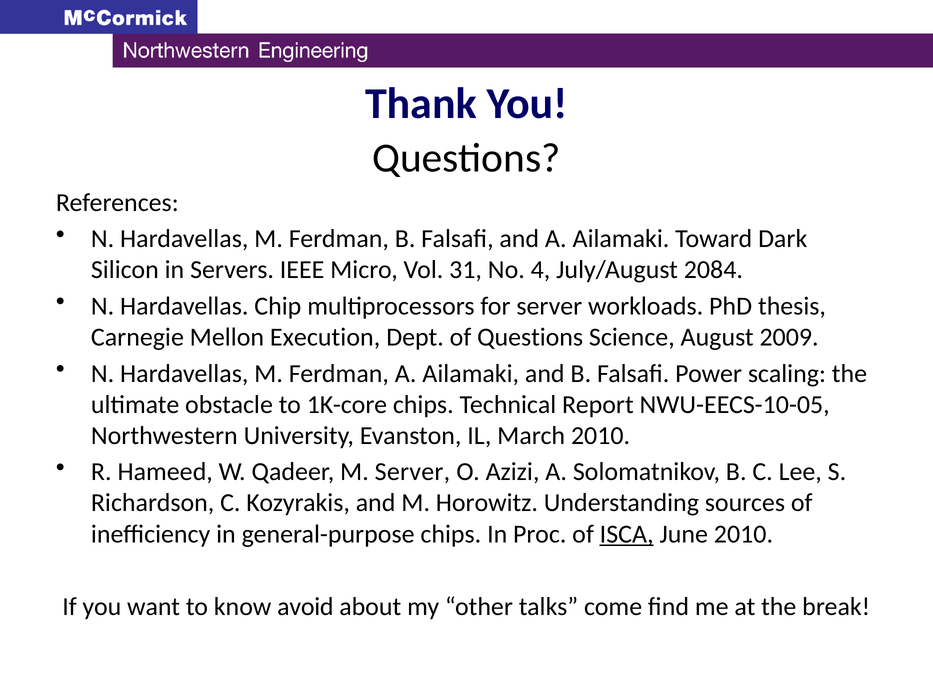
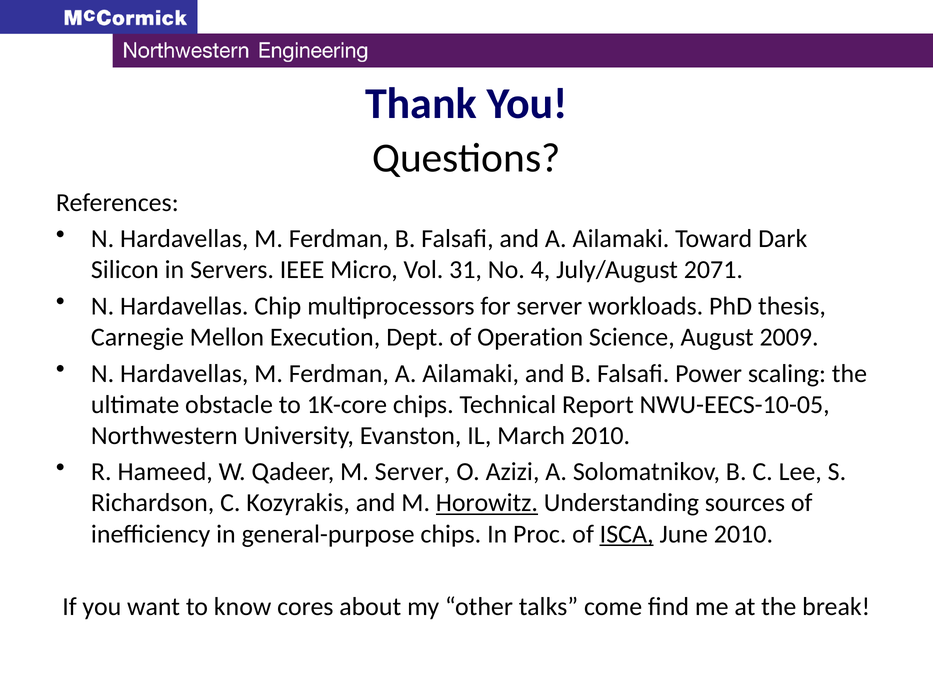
2084: 2084 -> 2071
of Questions: Questions -> Operation
Horowitz underline: none -> present
avoid: avoid -> cores
